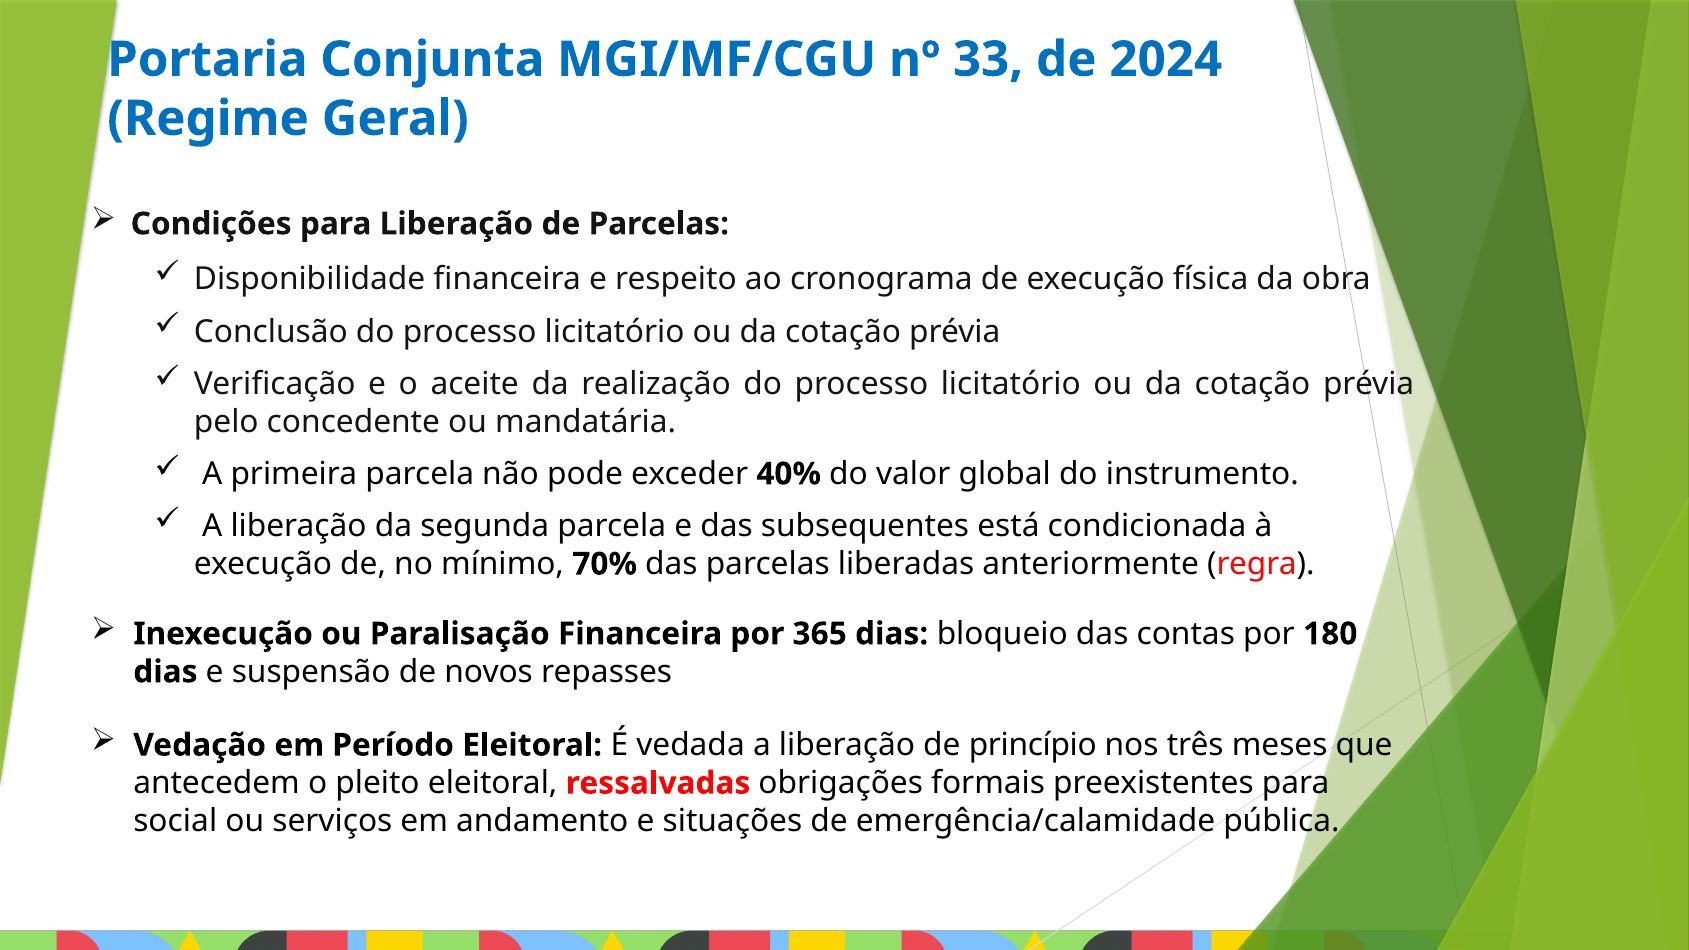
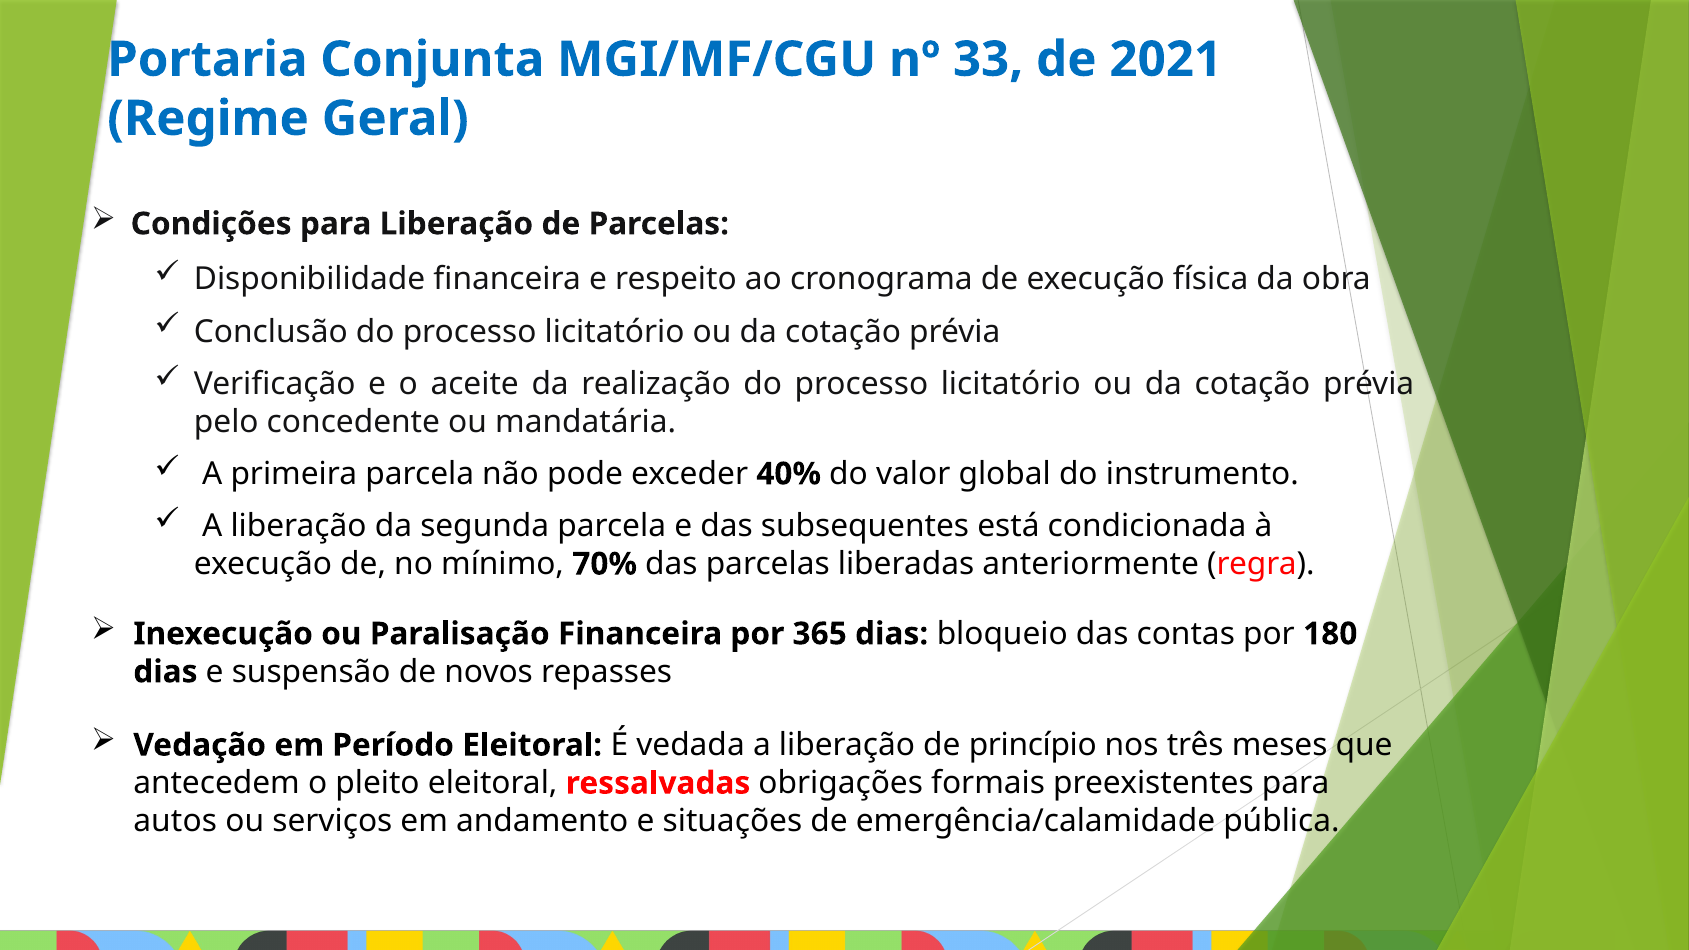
2024: 2024 -> 2021
social: social -> autos
